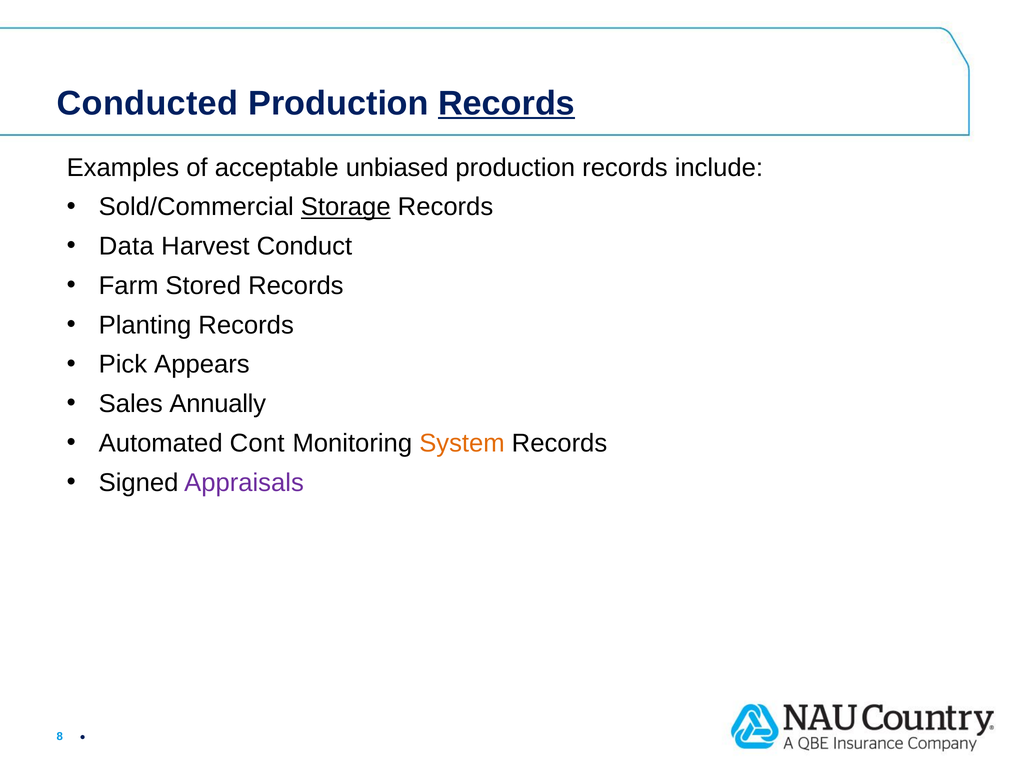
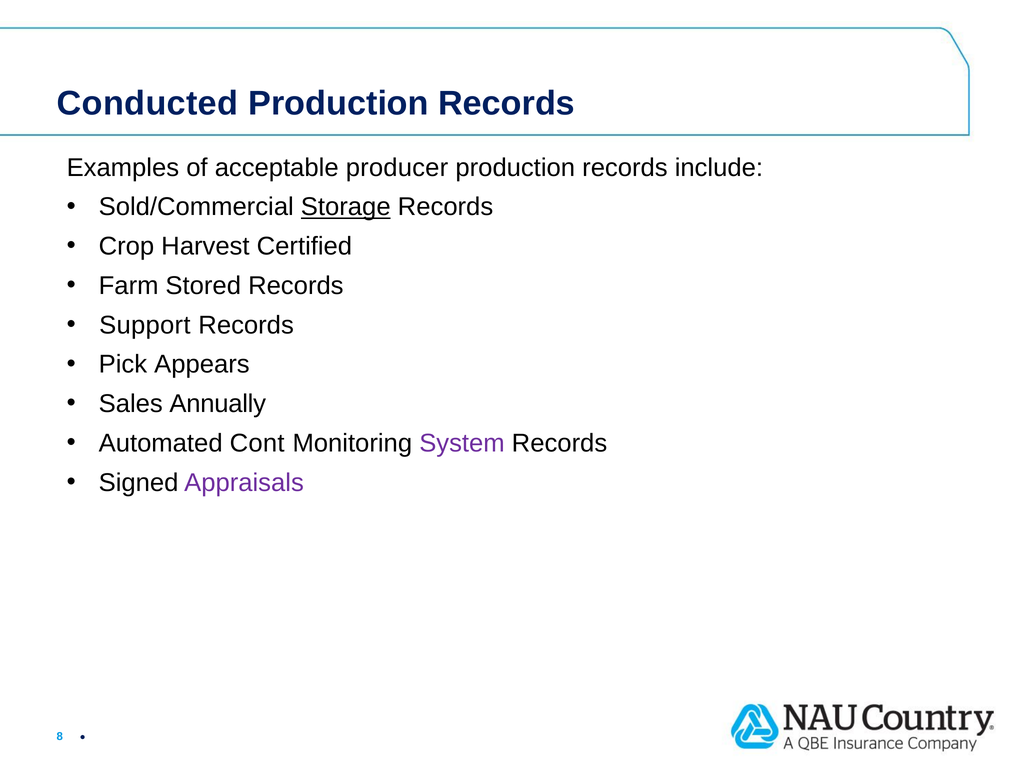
Records at (507, 103) underline: present -> none
unbiased: unbiased -> producer
Data: Data -> Crop
Conduct: Conduct -> Certified
Planting: Planting -> Support
System colour: orange -> purple
